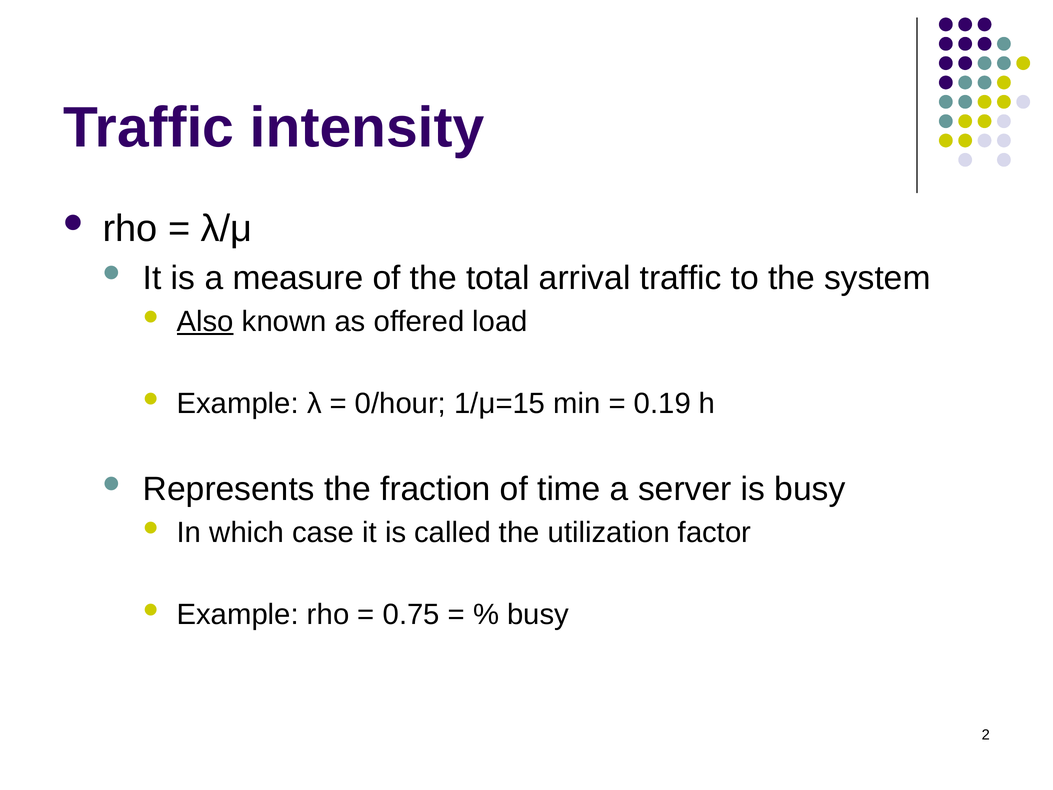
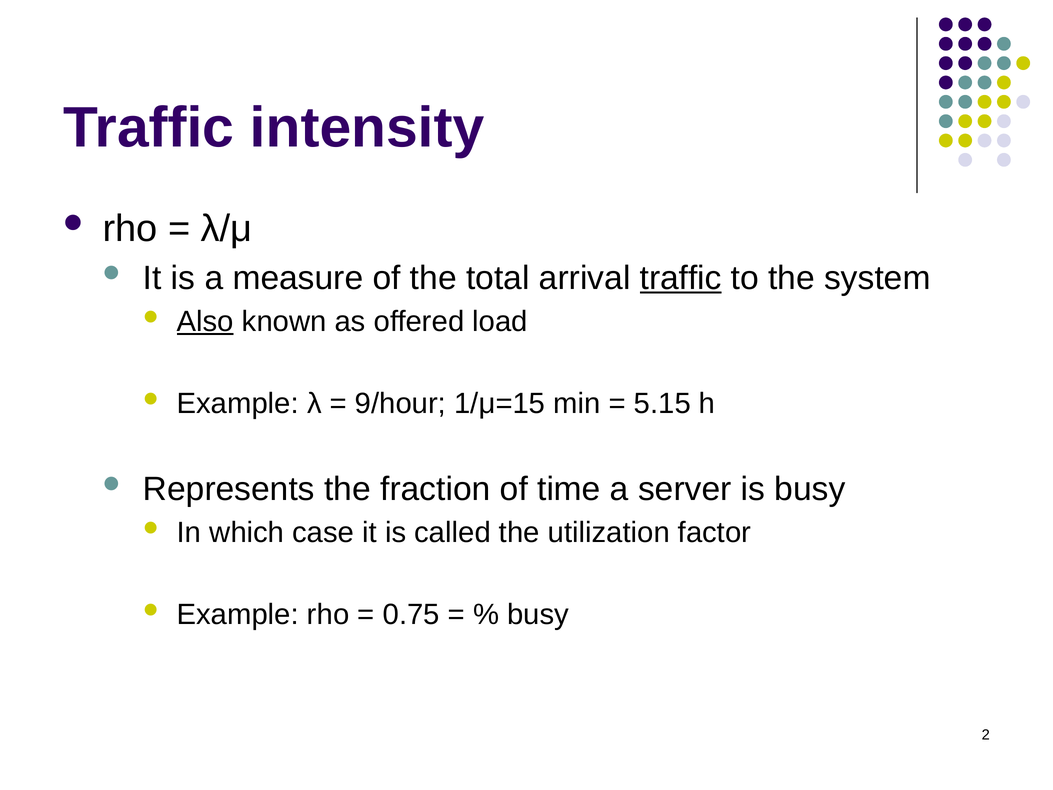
traffic at (681, 278) underline: none -> present
0/hour: 0/hour -> 9/hour
0.19: 0.19 -> 5.15
